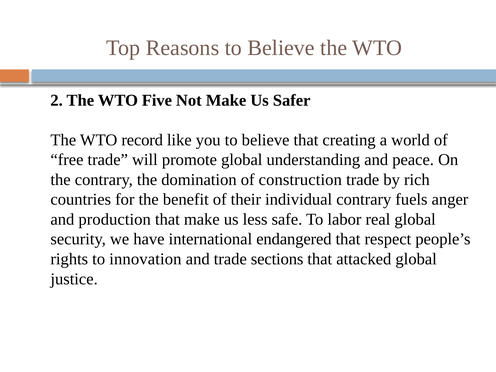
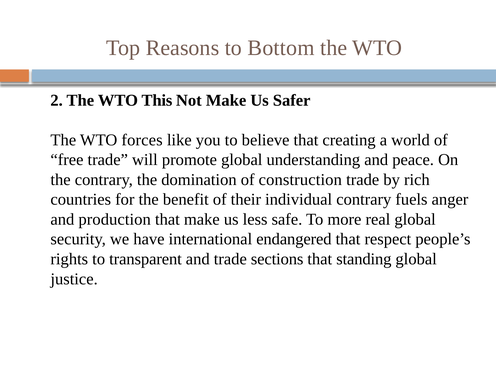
Reasons to Believe: Believe -> Bottom
Five: Five -> This
record: record -> forces
labor: labor -> more
innovation: innovation -> transparent
attacked: attacked -> standing
